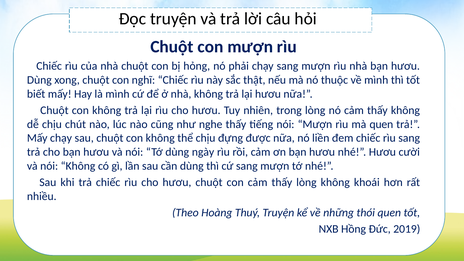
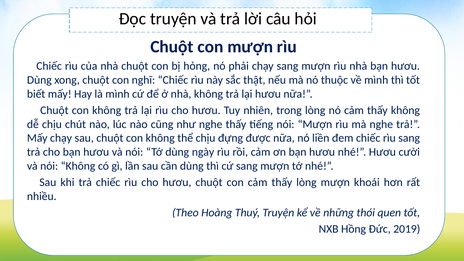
mà quen: quen -> nghe
lòng không: không -> mượn
